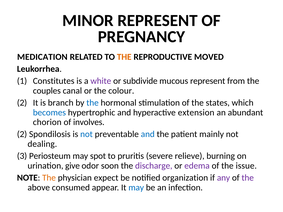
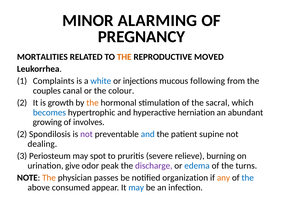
MINOR REPRESENT: REPRESENT -> ALARMING
MEDICATION: MEDICATION -> MORTALITIES
Constitutes: Constitutes -> Complaints
white colour: purple -> blue
subdivide: subdivide -> injections
mucous represent: represent -> following
branch: branch -> growth
the at (93, 103) colour: blue -> orange
states: states -> sacral
extension: extension -> herniation
chorion: chorion -> growing
not at (87, 134) colour: blue -> purple
mainly: mainly -> supine
soon: soon -> peak
edema colour: purple -> blue
issue: issue -> turns
expect: expect -> passes
any colour: purple -> orange
the at (248, 178) colour: purple -> blue
